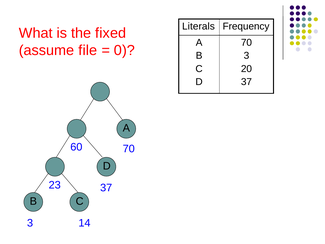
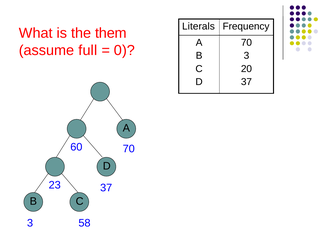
fixed: fixed -> them
file: file -> full
14: 14 -> 58
